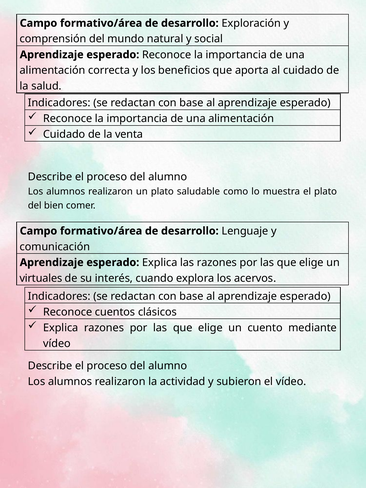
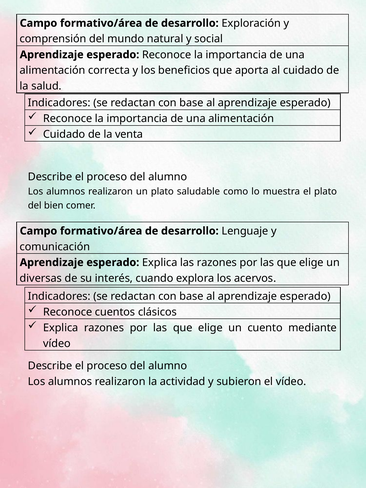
virtuales: virtuales -> diversas
